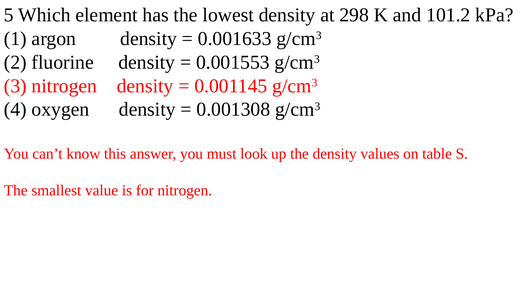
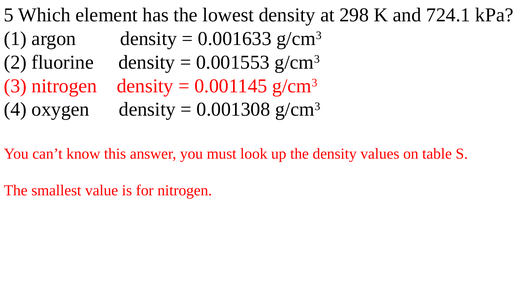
101.2: 101.2 -> 724.1
